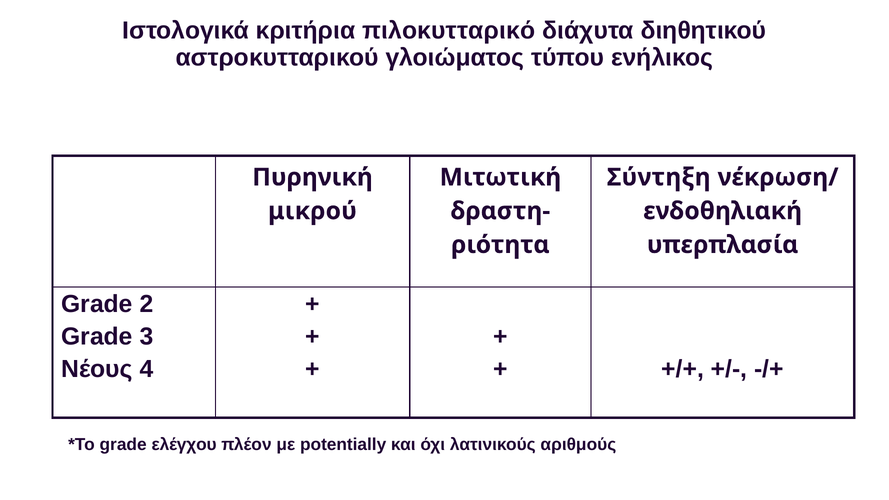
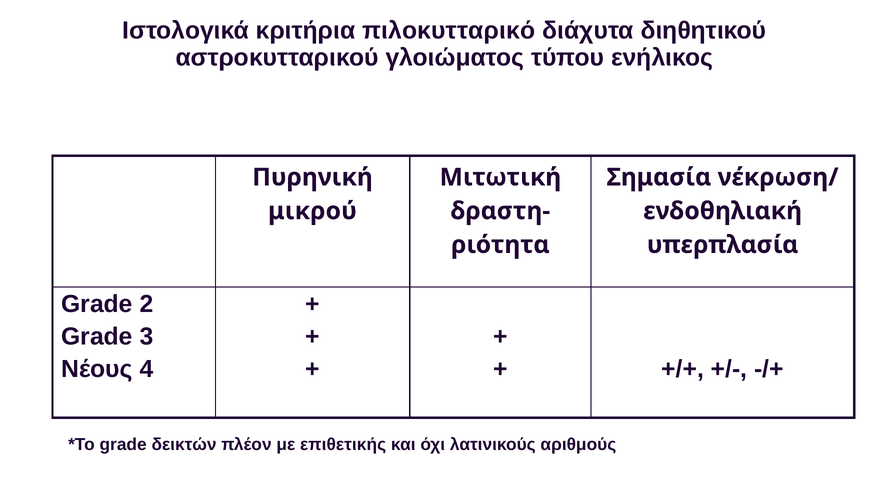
Σύντηξη: Σύντηξη -> Σημασία
ελέγχου: ελέγχου -> δεικτών
potentially: potentially -> επιθετικής
